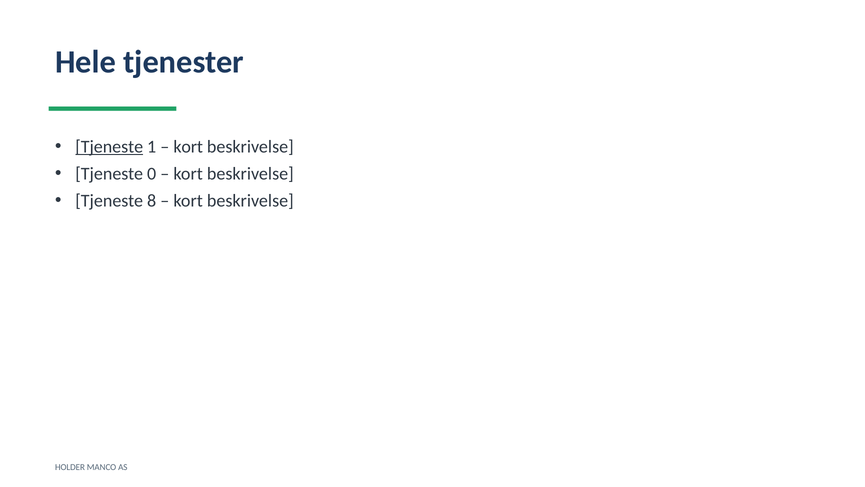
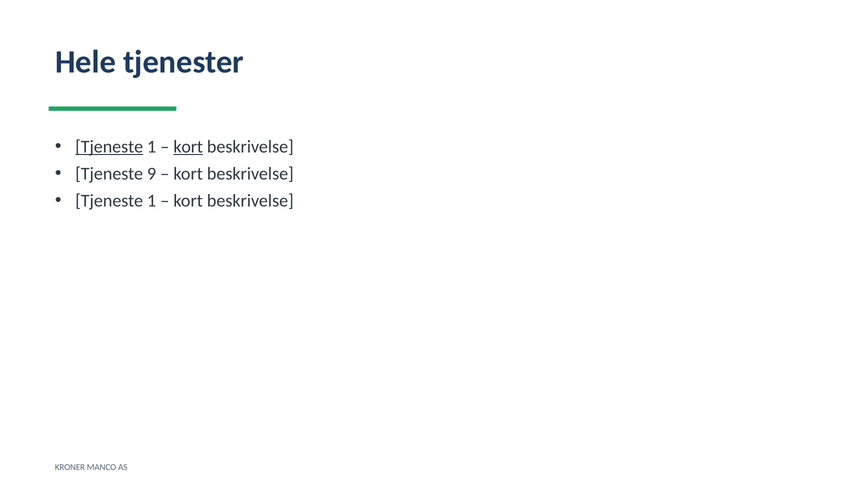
kort at (188, 147) underline: none -> present
0: 0 -> 9
8 at (152, 201): 8 -> 1
HOLDER: HOLDER -> KRONER
